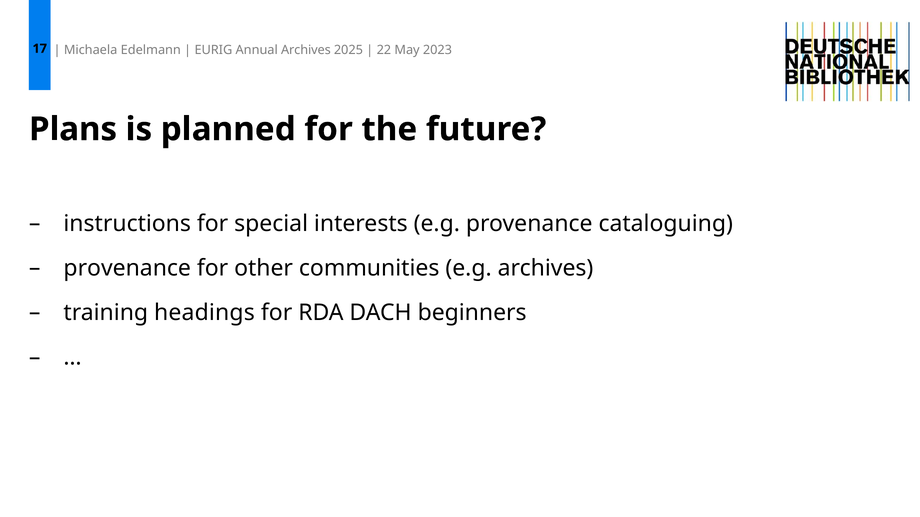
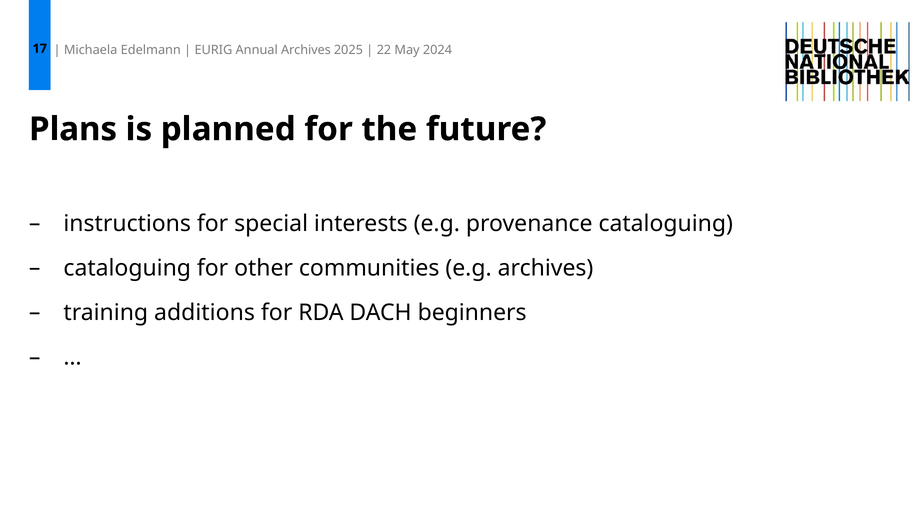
2023: 2023 -> 2024
provenance at (127, 268): provenance -> cataloguing
headings: headings -> additions
